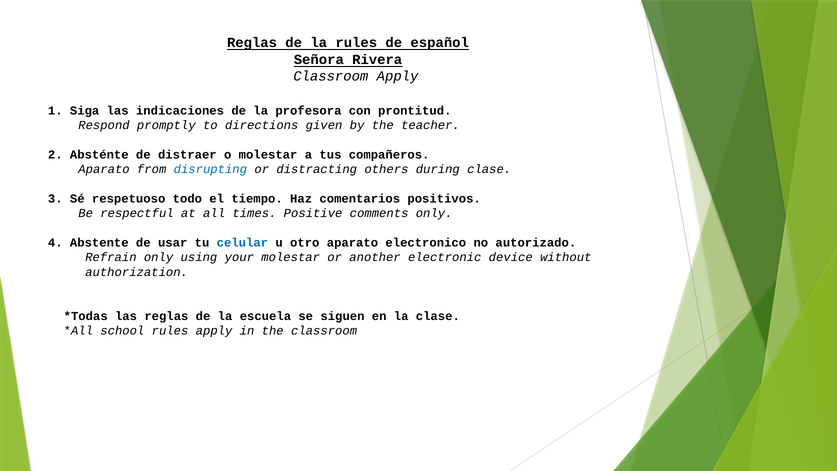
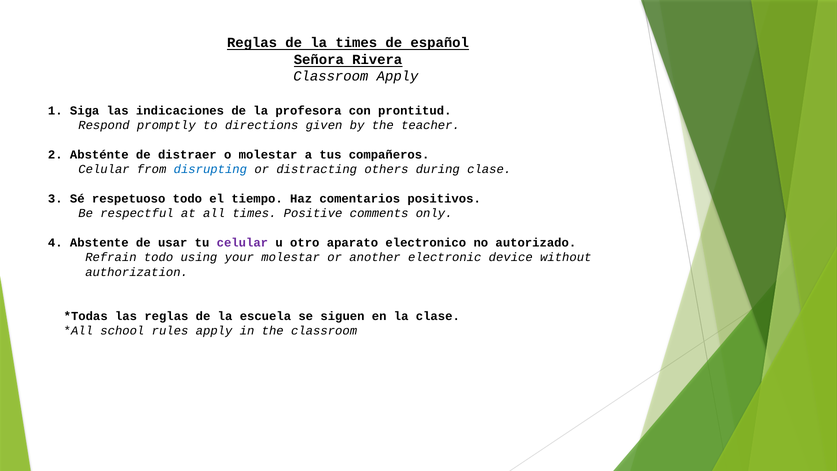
la rules: rules -> times
Aparato at (104, 169): Aparato -> Celular
celular at (242, 243) colour: blue -> purple
Refrain only: only -> todo
